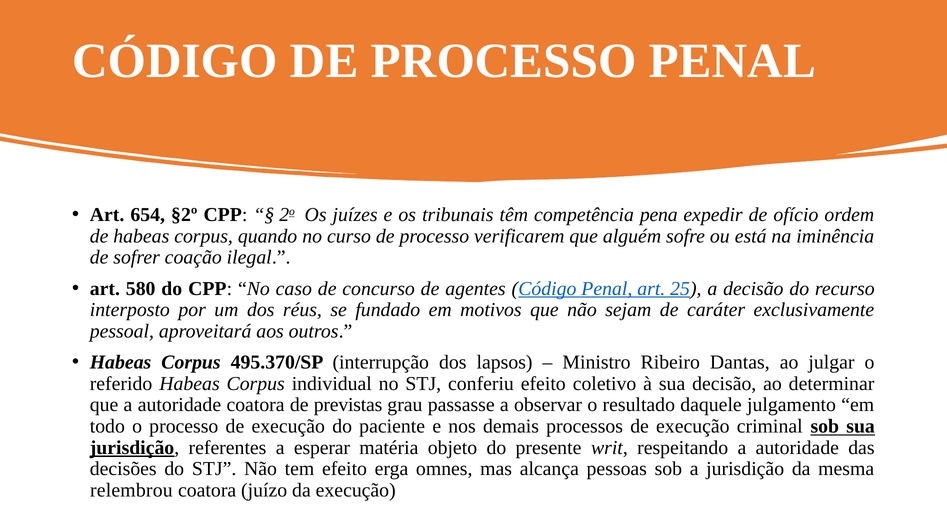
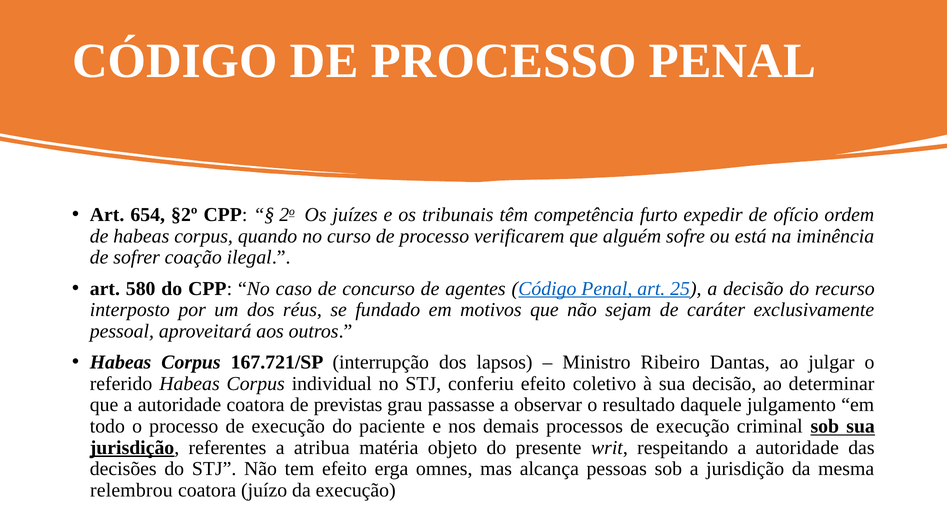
pena: pena -> furto
495.370/SP: 495.370/SP -> 167.721/SP
esperar: esperar -> atribua
